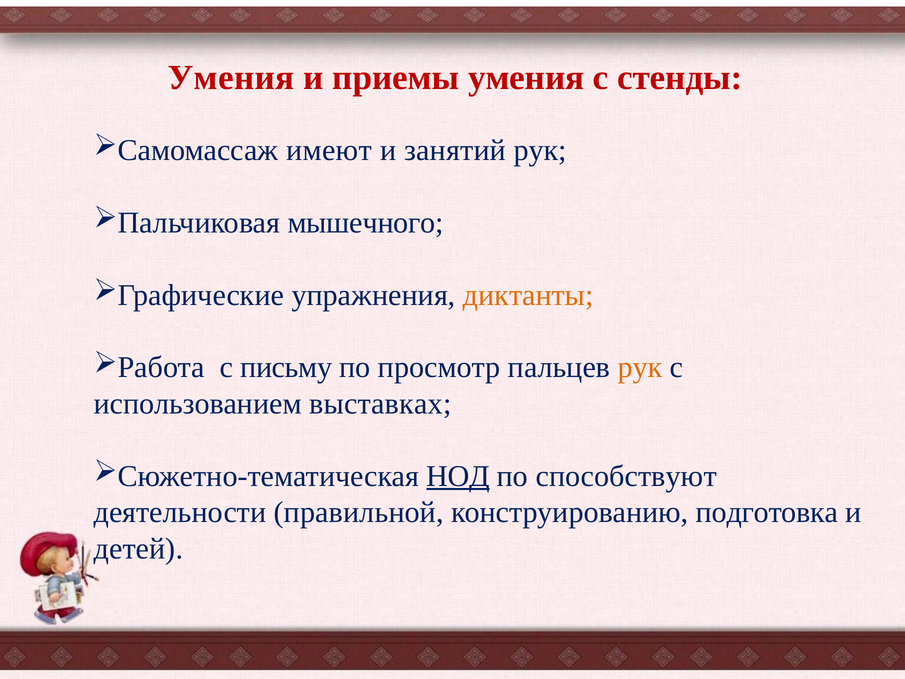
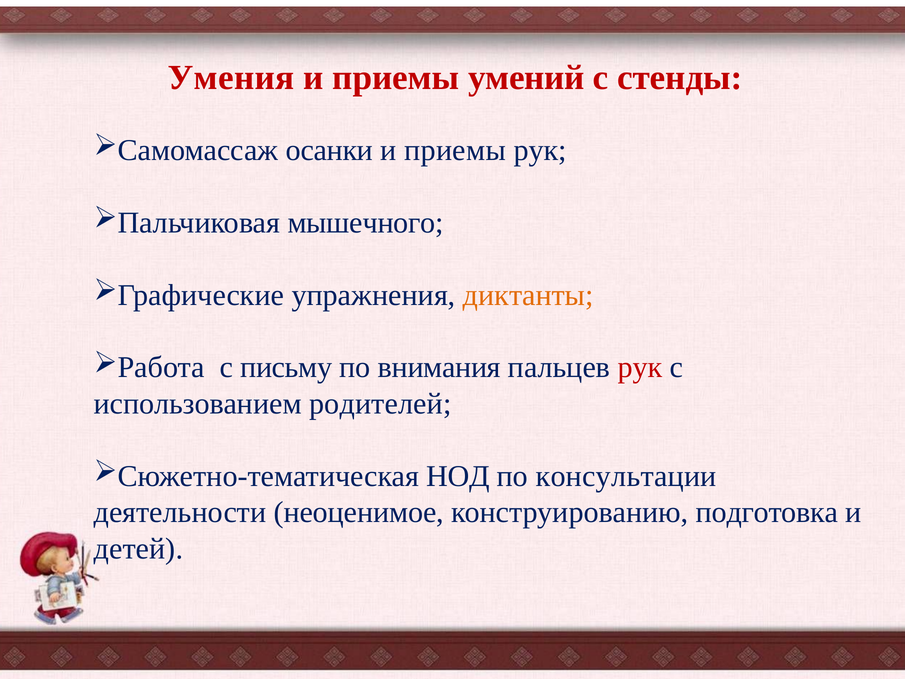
приемы умения: умения -> умений
имеют: имеют -> осанки
занятий at (455, 150): занятий -> приемы
просмотр: просмотр -> внимания
рук at (640, 367) colour: orange -> red
выставках: выставках -> родителей
НОД underline: present -> none
способствуют: способствуют -> консультации
правильной: правильной -> неоценимое
